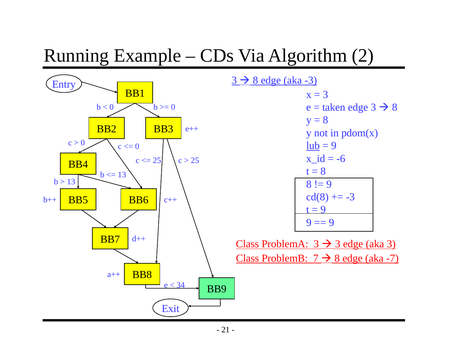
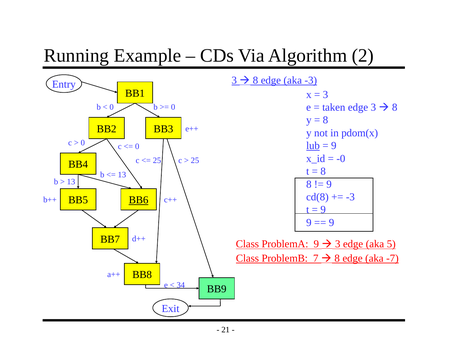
-6: -6 -> -0
BB6 underline: none -> present
ProblemA 3: 3 -> 9
aka 3: 3 -> 5
